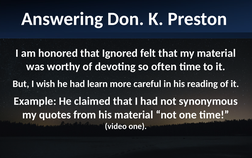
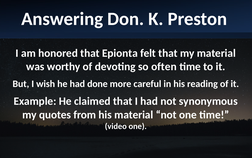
Ignored: Ignored -> Epionta
learn: learn -> done
